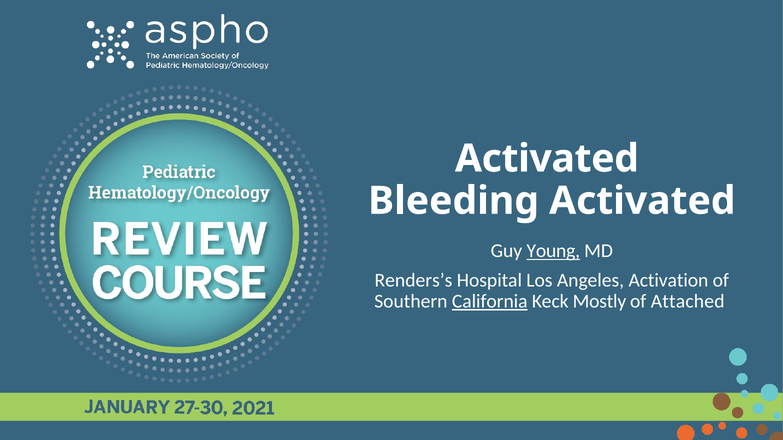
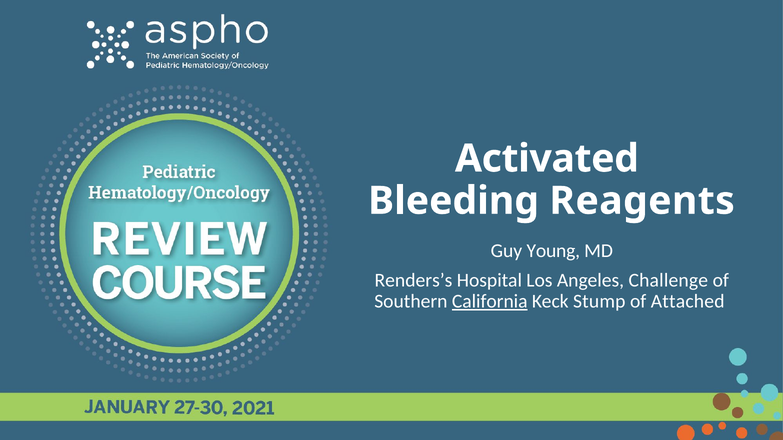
Bleeding Activated: Activated -> Reagents
Young underline: present -> none
Activation: Activation -> Challenge
Mostly: Mostly -> Stump
